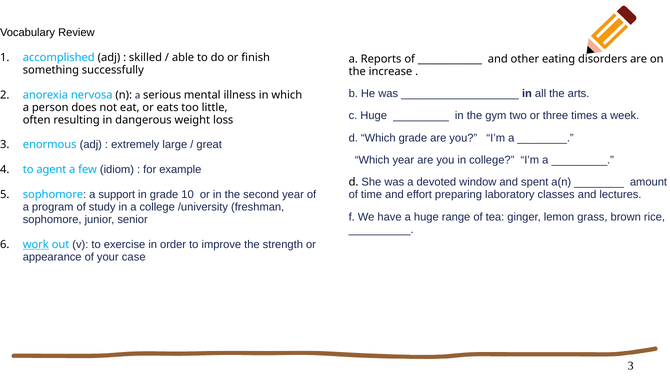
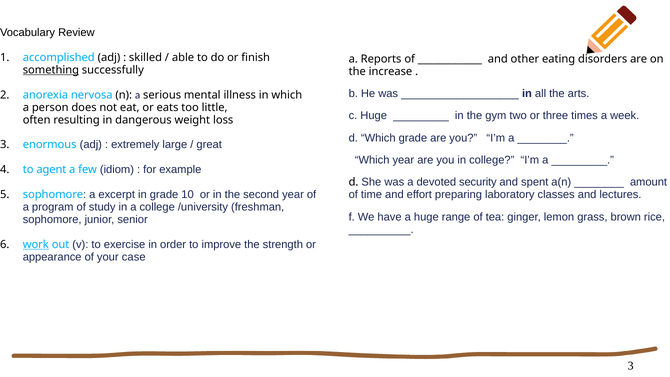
something underline: none -> present
window: window -> security
support: support -> excerpt
